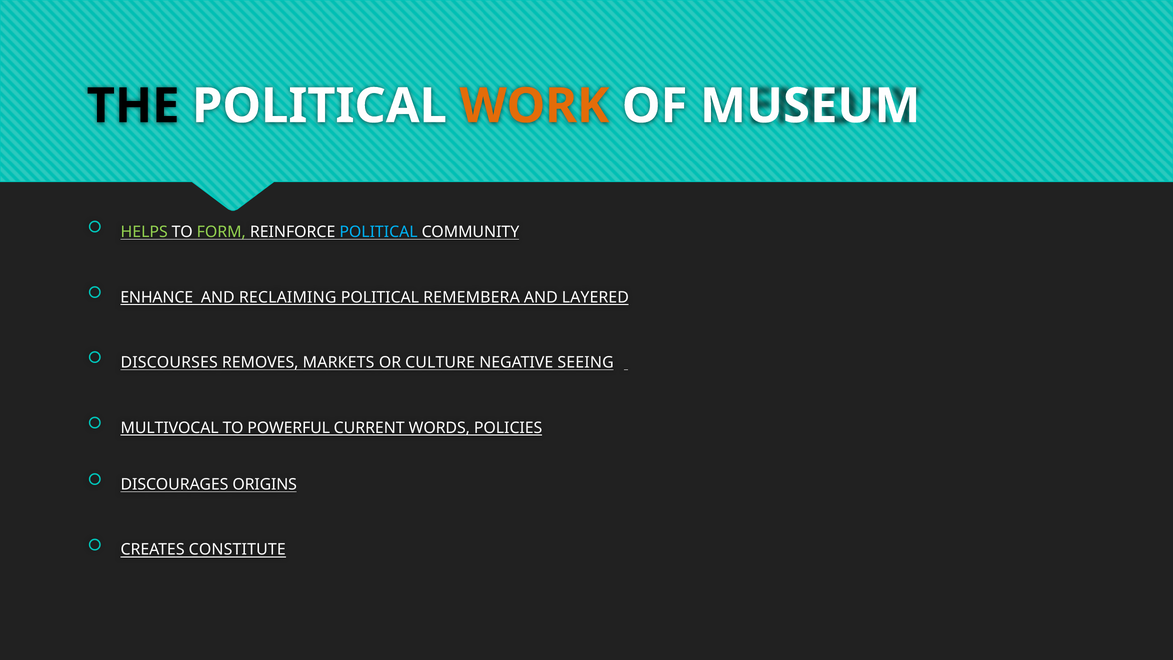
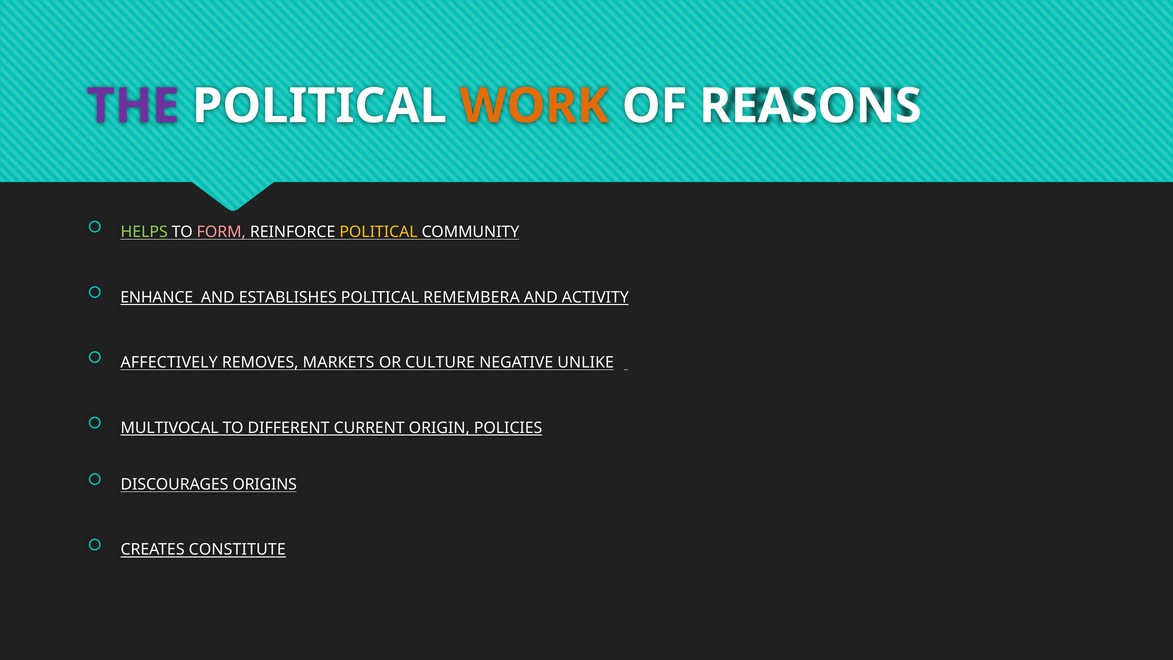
THE colour: black -> purple
MUSEUM: MUSEUM -> REASONS
FORM colour: light green -> pink
POLITICAL at (379, 232) colour: light blue -> yellow
RECLAIMING: RECLAIMING -> ESTABLISHES
LAYERED: LAYERED -> ACTIVITY
DISCOURSES: DISCOURSES -> AFFECTIVELY
SEEING: SEEING -> UNLIKE
POWERFUL: POWERFUL -> DIFFERENT
WORDS: WORDS -> ORIGIN
